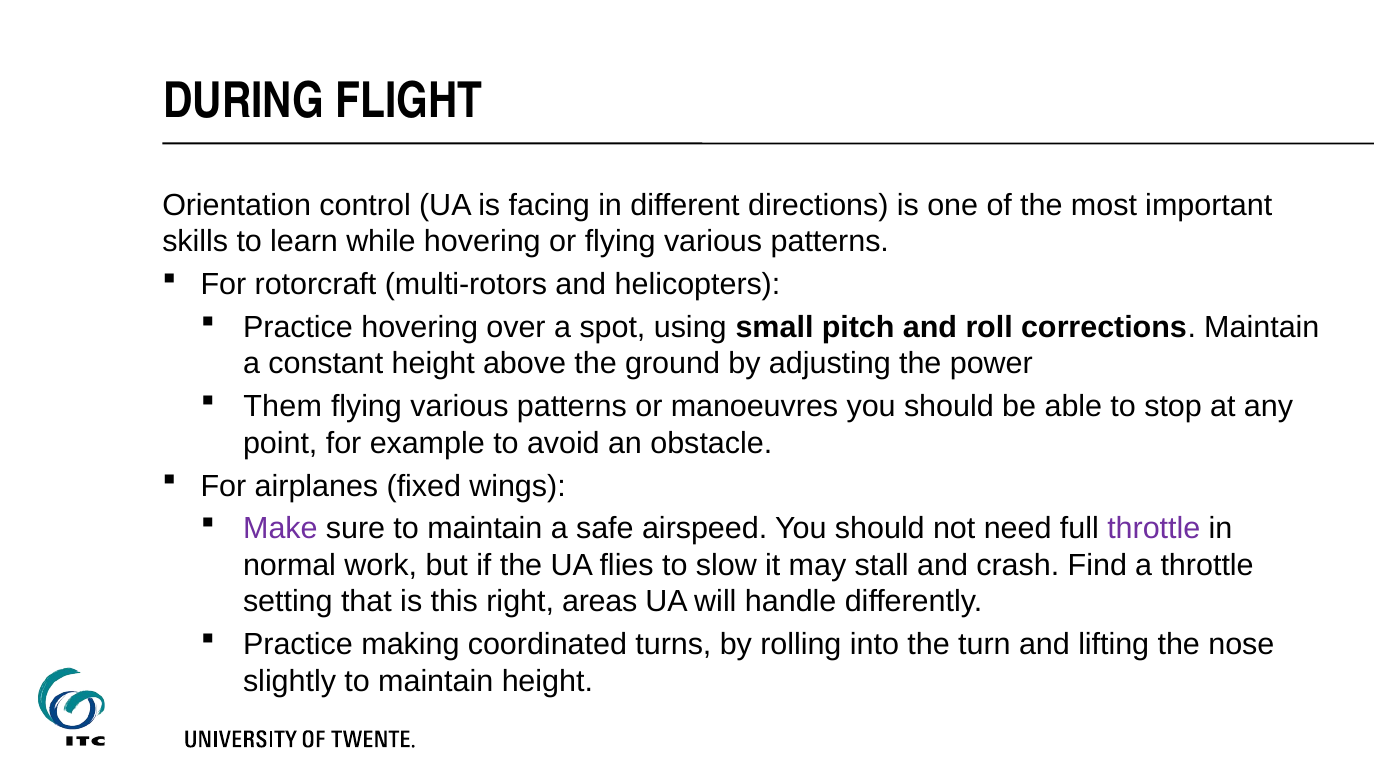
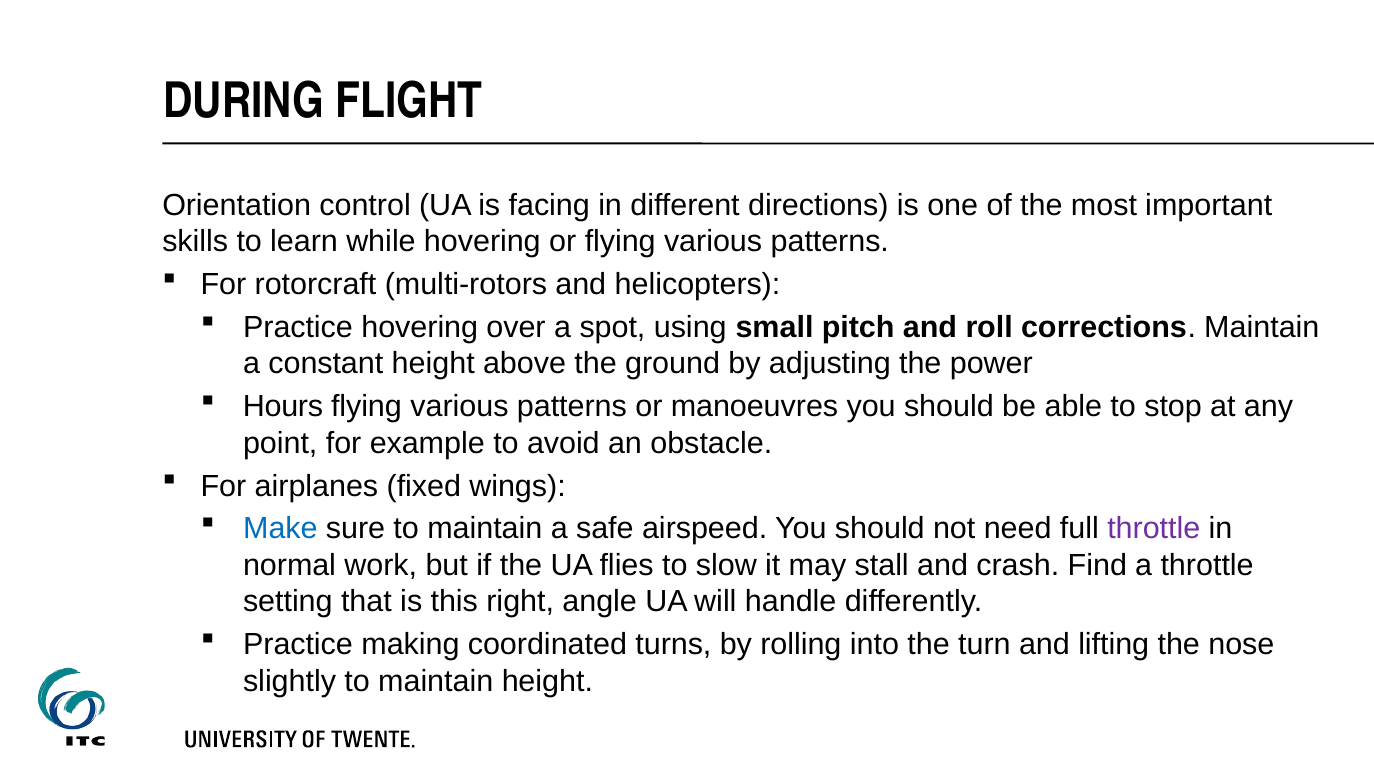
Them: Them -> Hours
Make colour: purple -> blue
areas: areas -> angle
